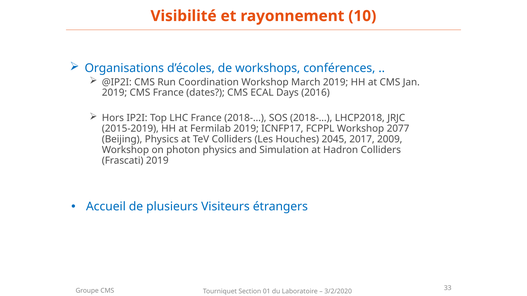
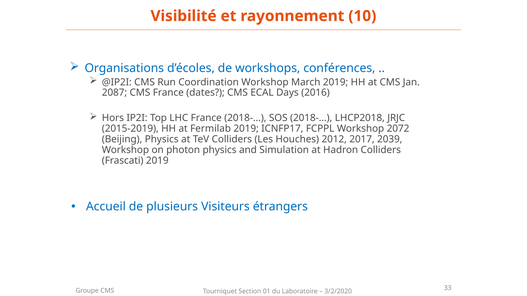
2019 at (114, 93): 2019 -> 2087
2077: 2077 -> 2072
2045: 2045 -> 2012
2009: 2009 -> 2039
